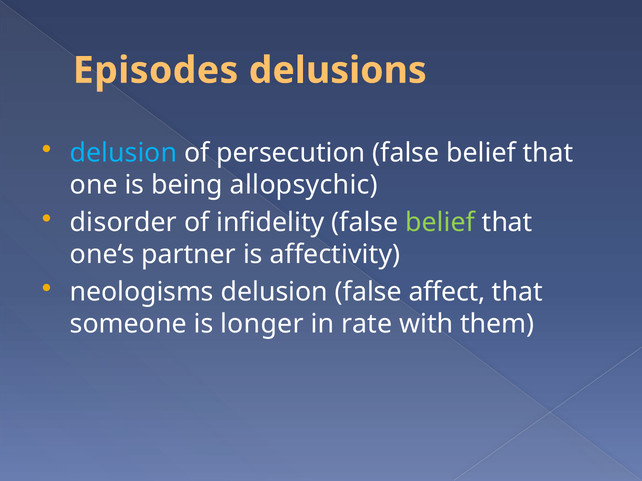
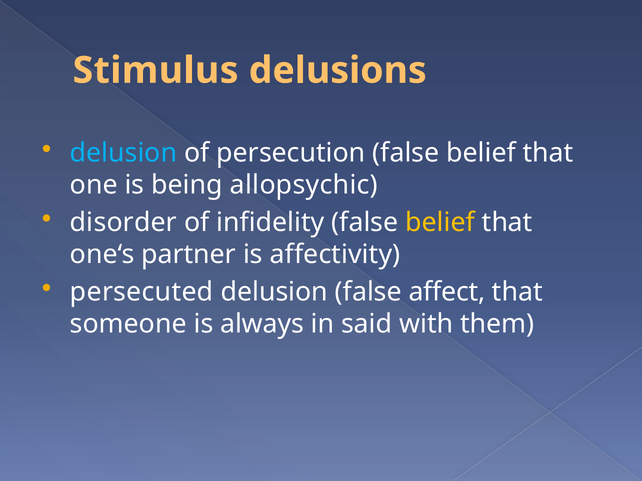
Episodes: Episodes -> Stimulus
belief at (440, 223) colour: light green -> yellow
neologisms: neologisms -> persecuted
longer: longer -> always
rate: rate -> said
